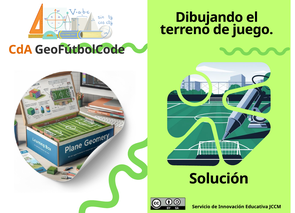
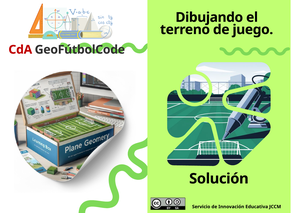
CdA colour: orange -> red
